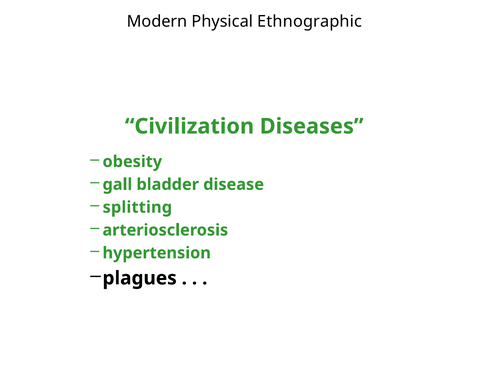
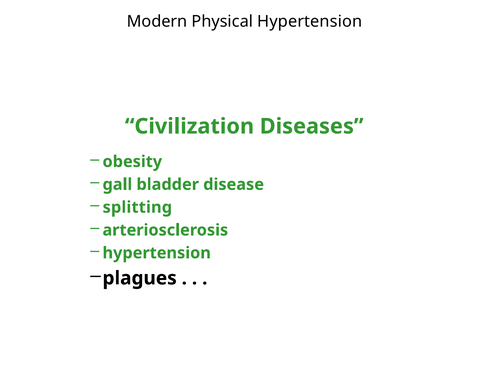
Physical Ethnographic: Ethnographic -> Hypertension
